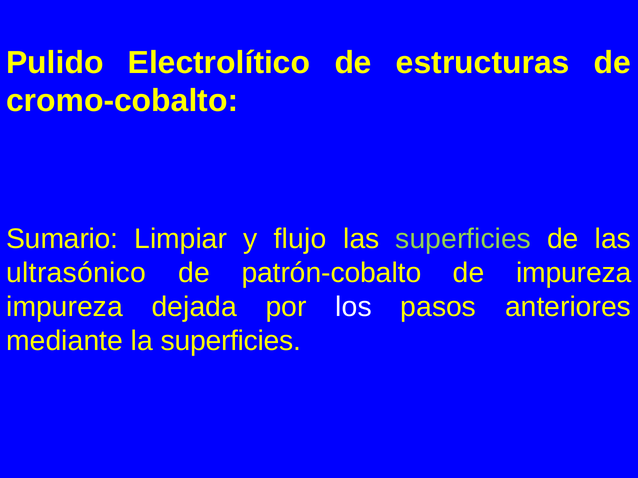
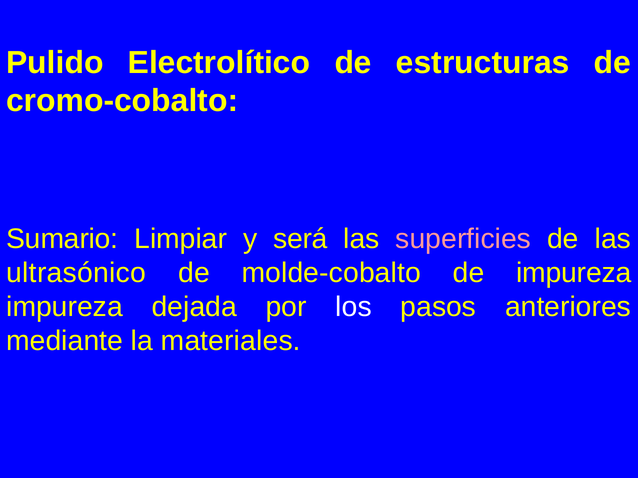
flujo: flujo -> será
superficies at (463, 239) colour: light green -> pink
patrón-cobalto: patrón-cobalto -> molde-cobalto
la superficies: superficies -> materiales
